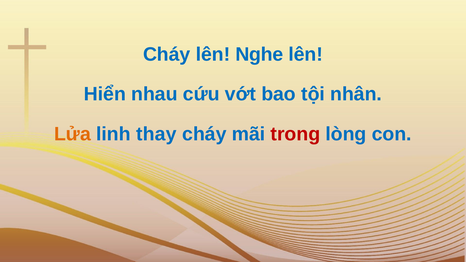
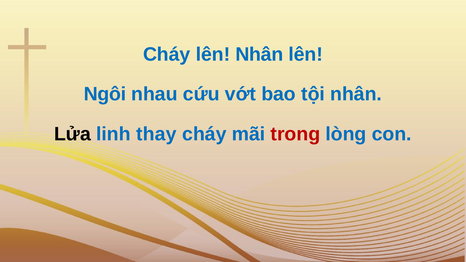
lên Nghe: Nghe -> Nhân
Hiển: Hiển -> Ngôi
Lửa colour: orange -> black
